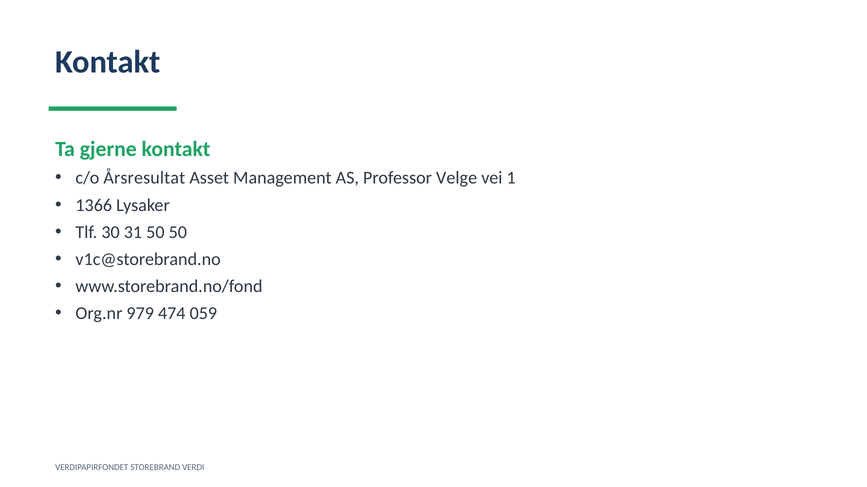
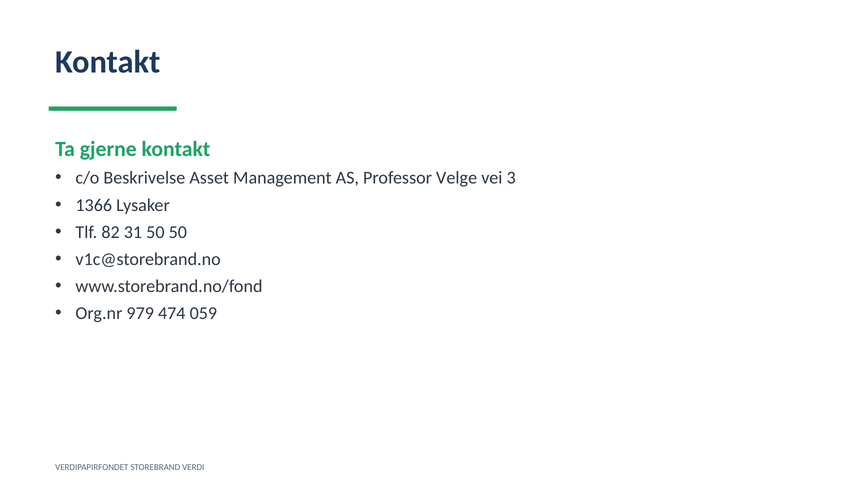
Årsresultat: Årsresultat -> Beskrivelse
1: 1 -> 3
30: 30 -> 82
